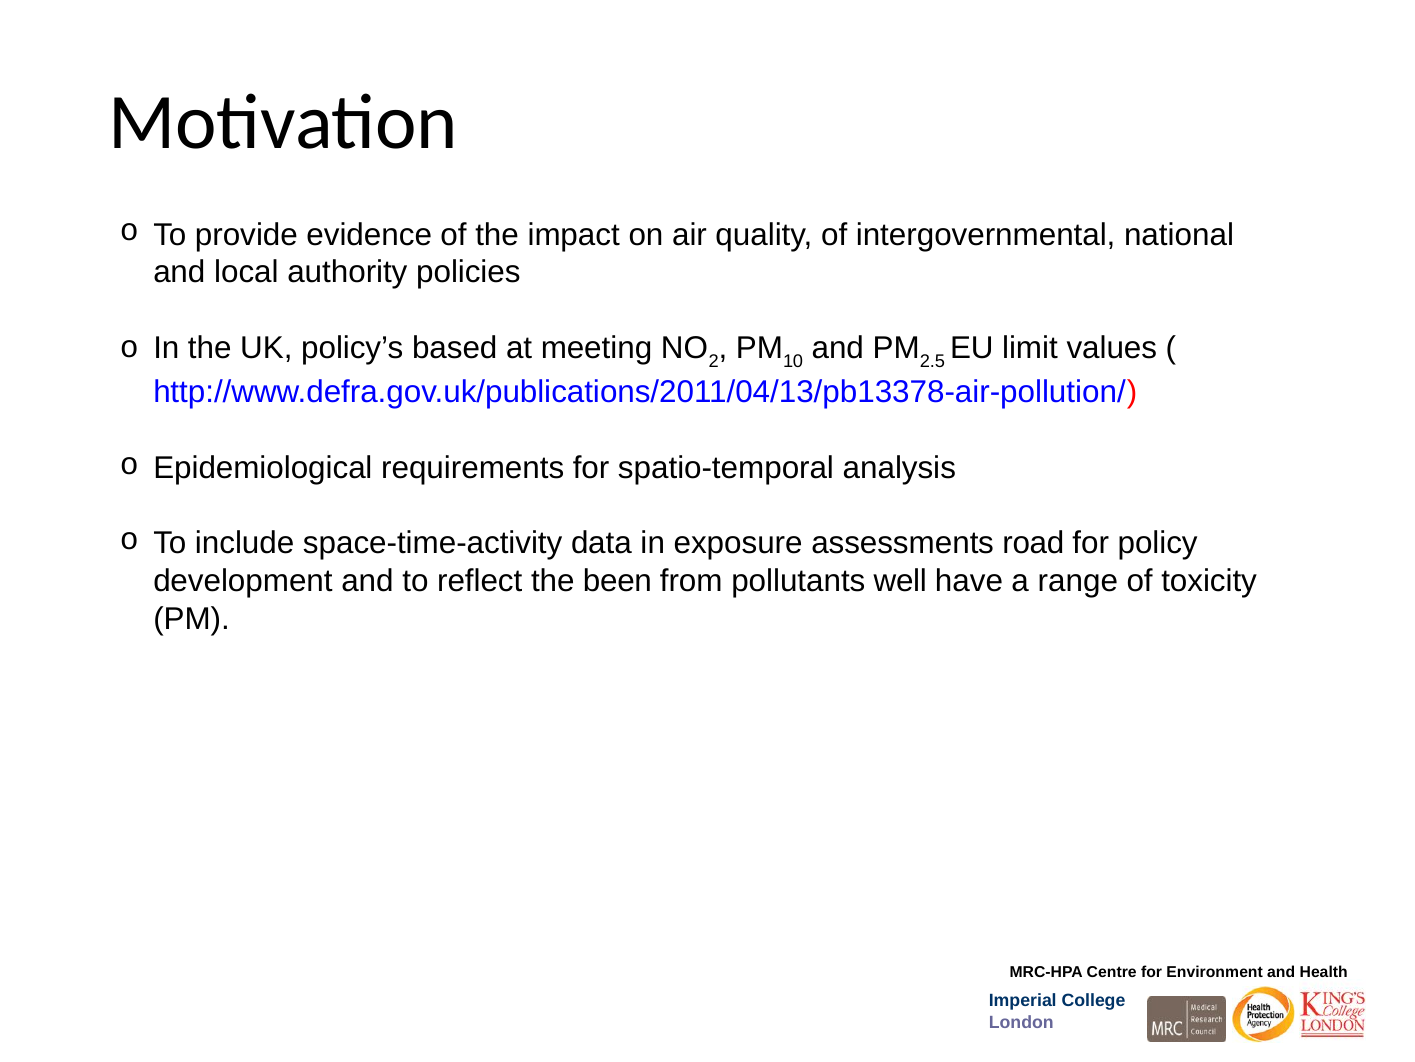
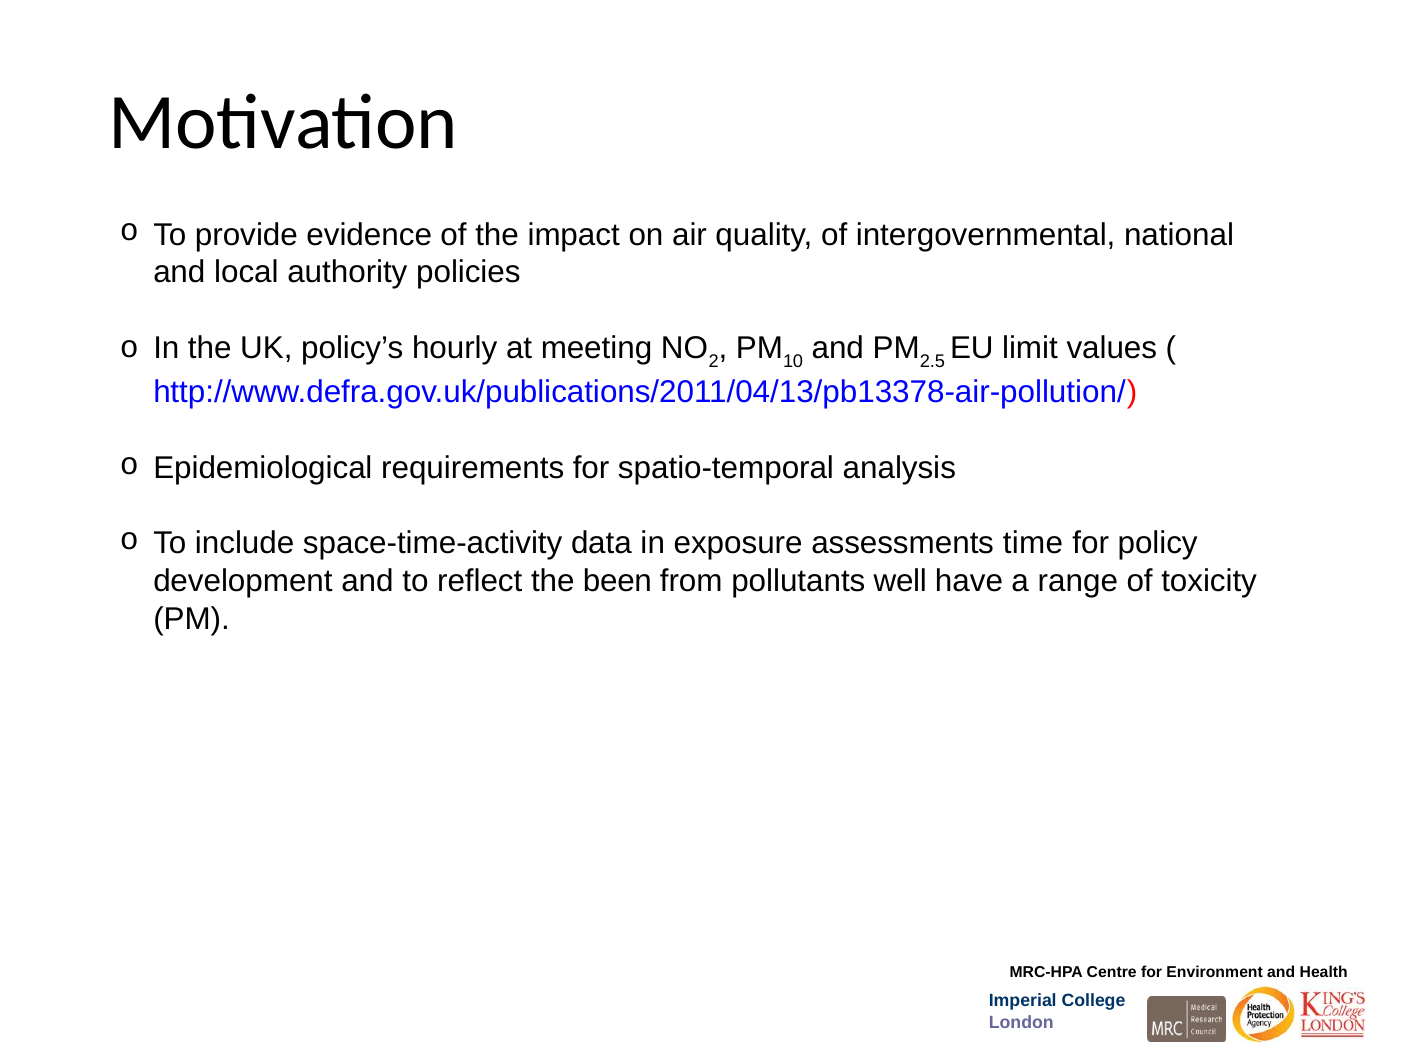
based: based -> hourly
road: road -> time
